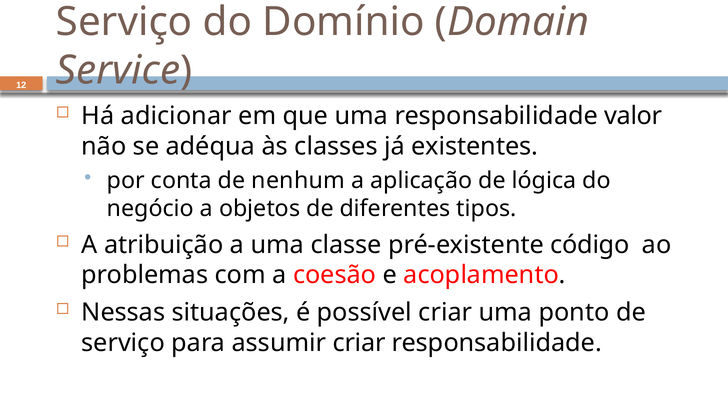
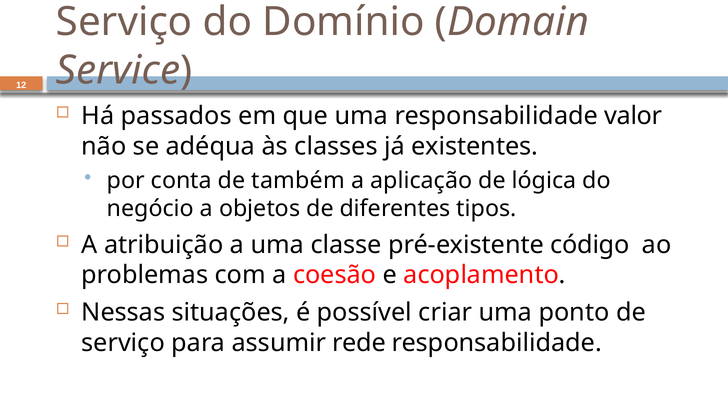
adicionar: adicionar -> passados
nenhum: nenhum -> também
assumir criar: criar -> rede
